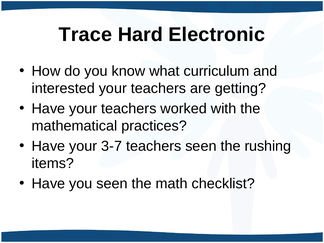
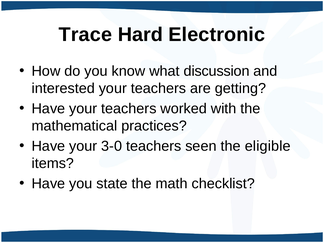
curriculum: curriculum -> discussion
3-7: 3-7 -> 3-0
rushing: rushing -> eligible
you seen: seen -> state
